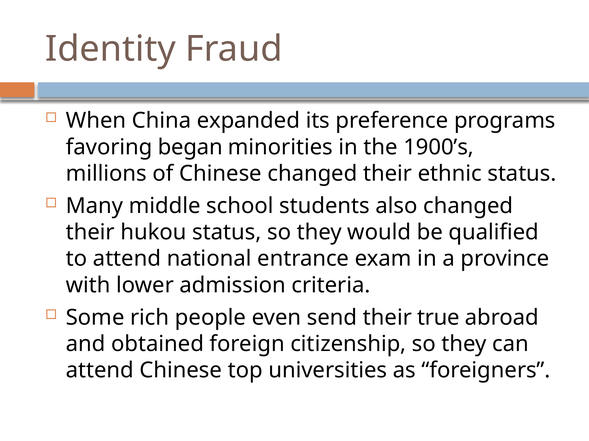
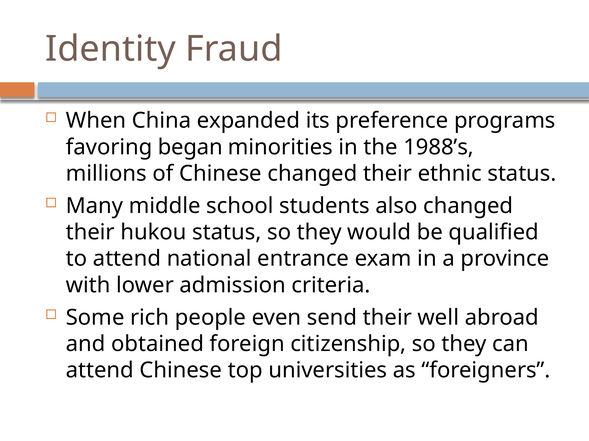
1900’s: 1900’s -> 1988’s
true: true -> well
